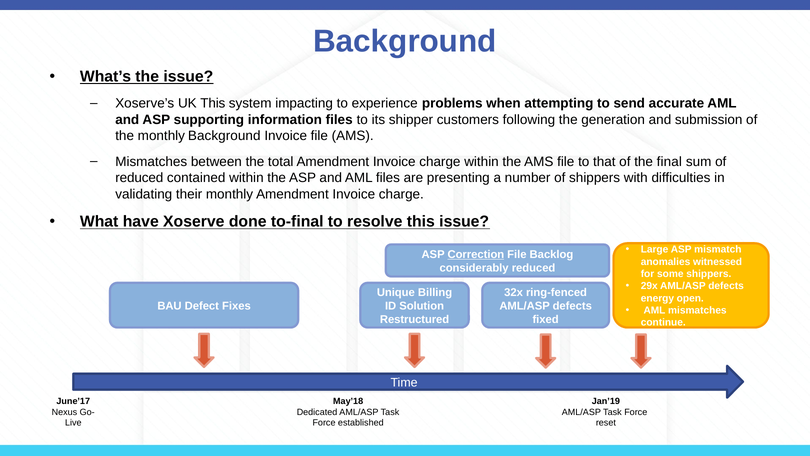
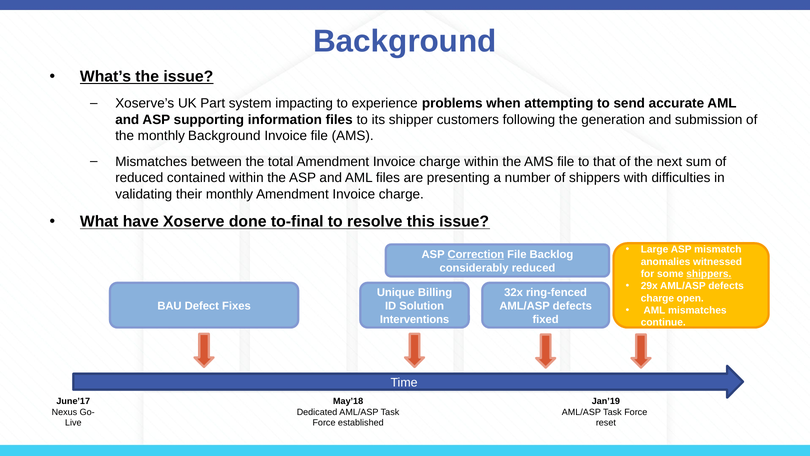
UK This: This -> Part
final: final -> next
shippers at (709, 274) underline: none -> present
energy at (657, 298): energy -> charge
Restructured: Restructured -> Interventions
